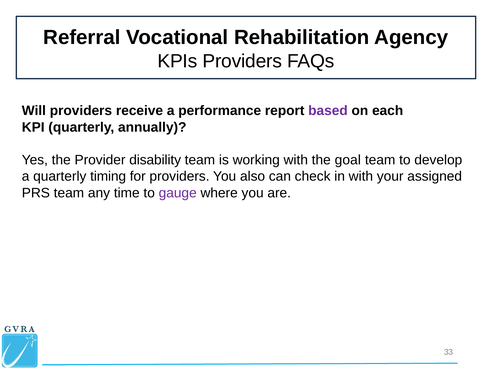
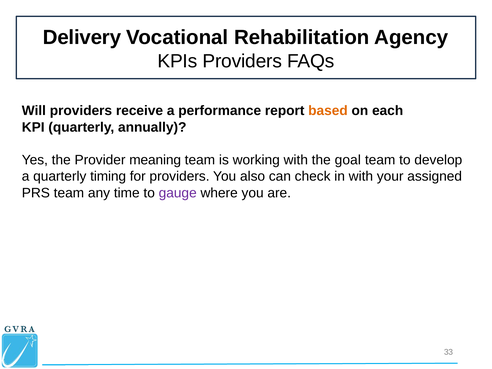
Referral: Referral -> Delivery
based colour: purple -> orange
disability: disability -> meaning
